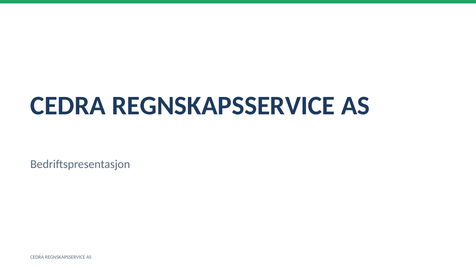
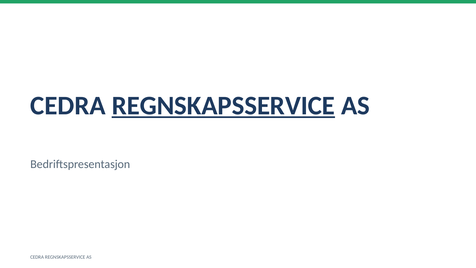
REGNSKAPSSERVICE at (223, 106) underline: none -> present
